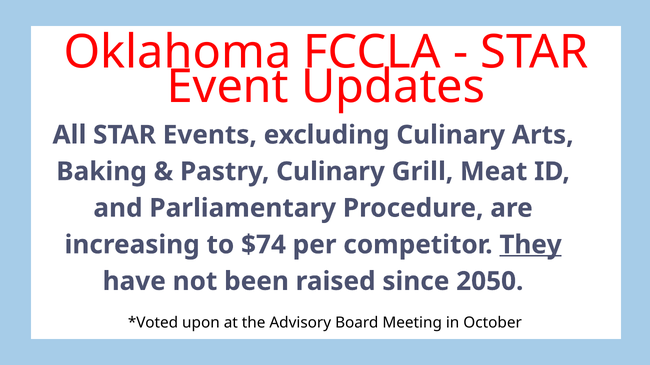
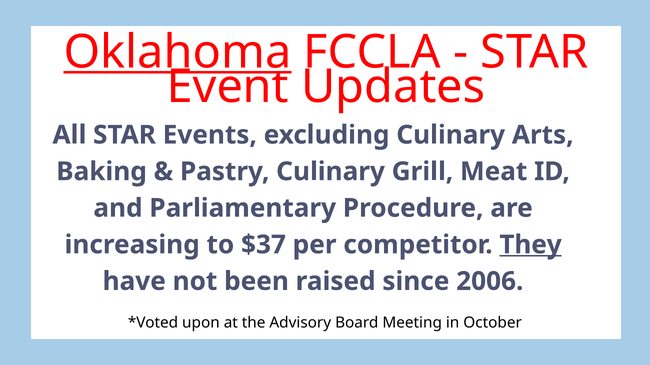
Oklahoma underline: none -> present
$74: $74 -> $37
2050: 2050 -> 2006
